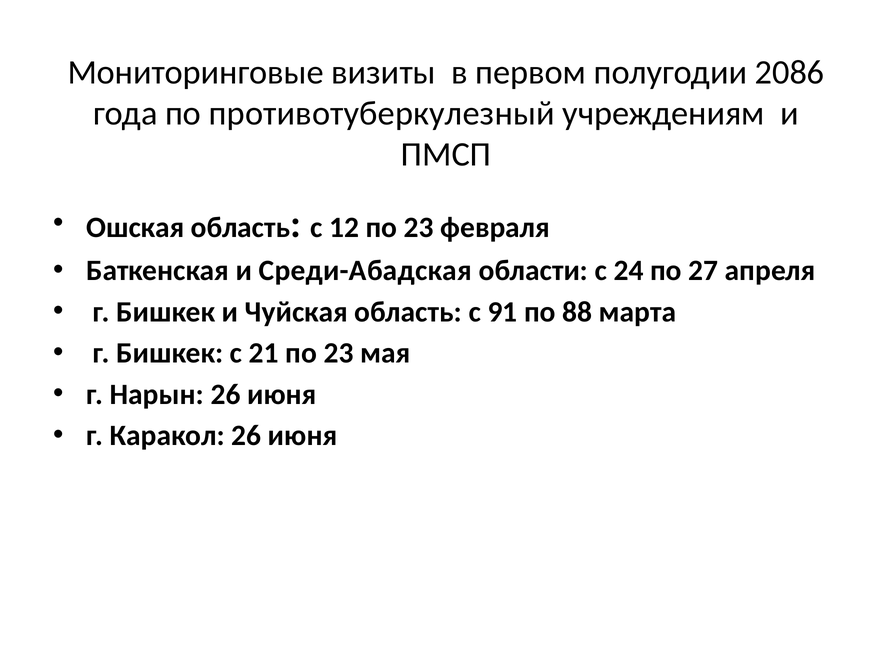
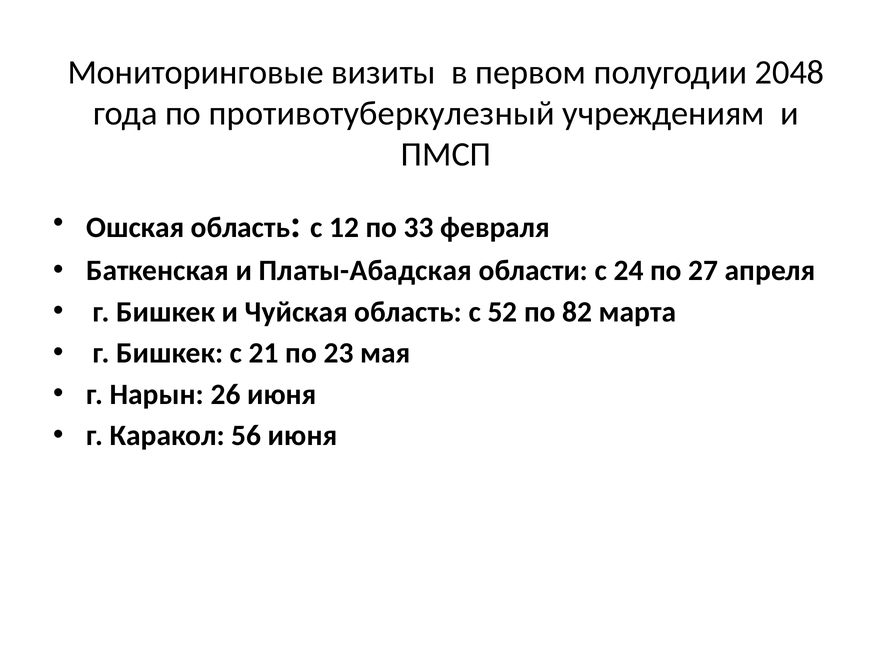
2086: 2086 -> 2048
12 по 23: 23 -> 33
Среди-Абадская: Среди-Абадская -> Платы-Абадская
91: 91 -> 52
88: 88 -> 82
Каракол 26: 26 -> 56
